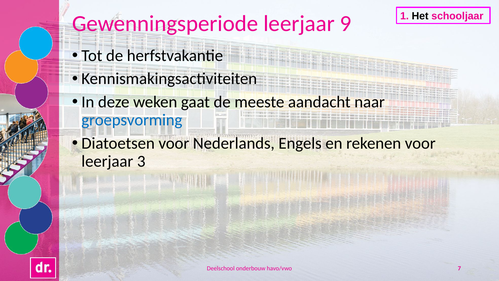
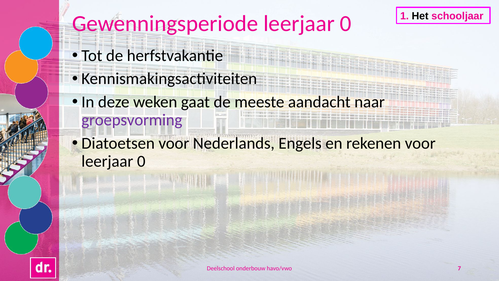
Gewenningsperiode leerjaar 9: 9 -> 0
groepsvorming colour: blue -> purple
3 at (141, 161): 3 -> 0
